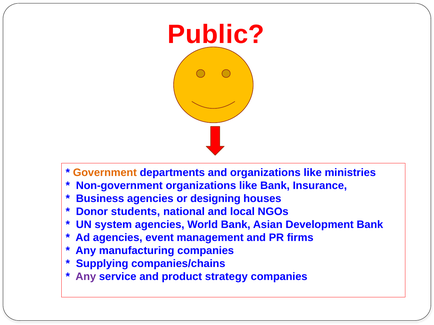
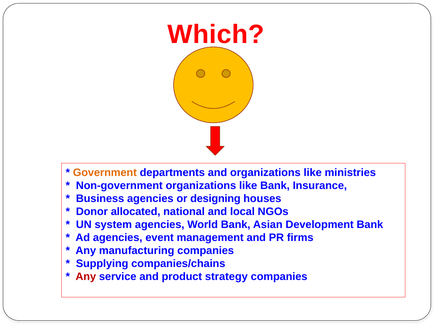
Public: Public -> Which
students: students -> allocated
Any at (86, 277) colour: purple -> red
